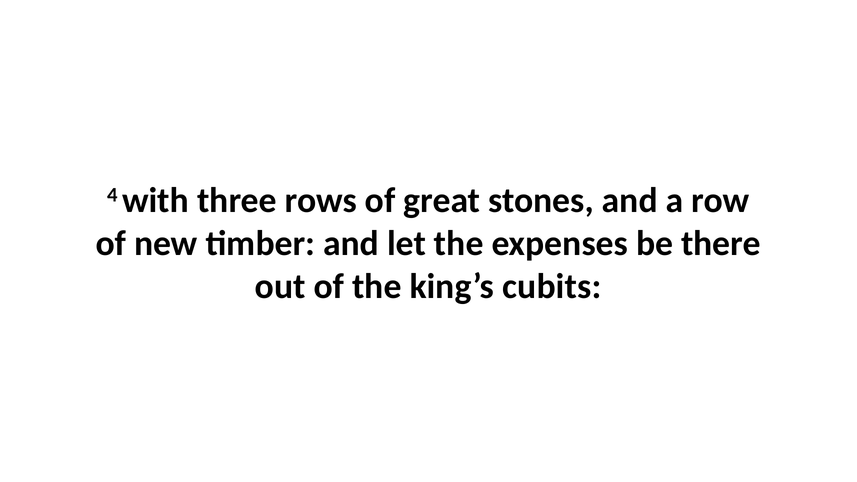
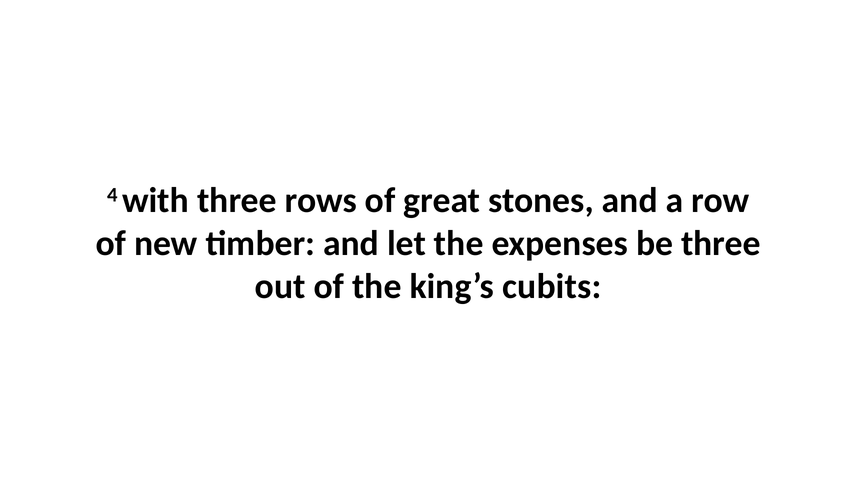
be there: there -> three
